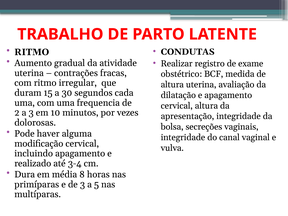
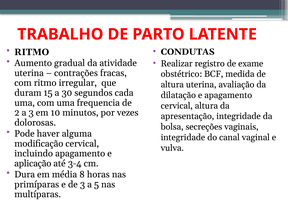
realizado: realizado -> aplicação
